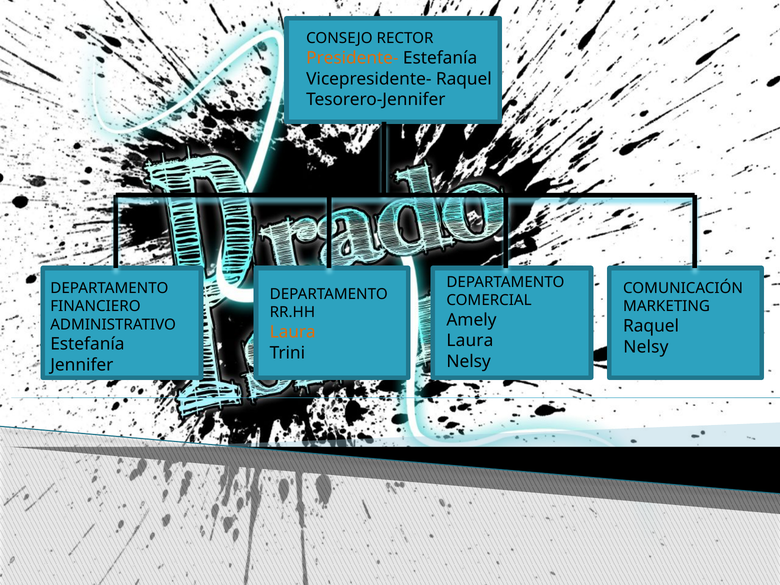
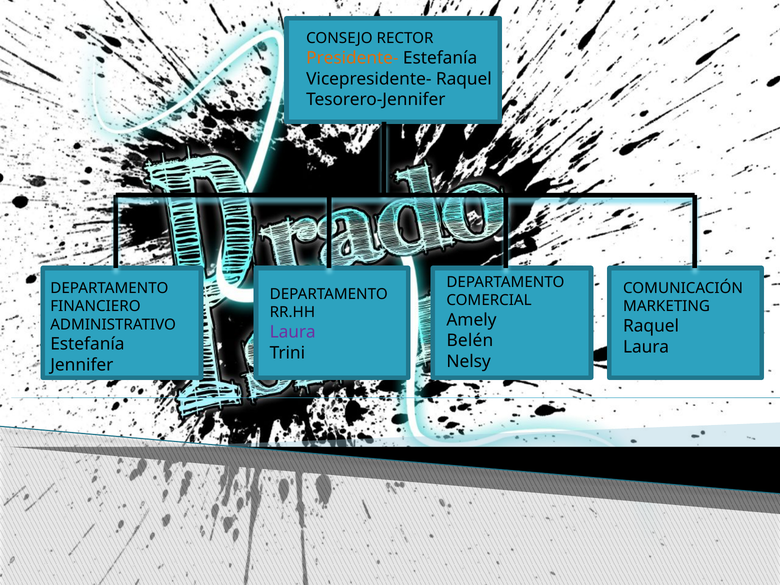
Laura at (293, 332) colour: orange -> purple
Laura at (470, 341): Laura -> Belén
Nelsy at (646, 347): Nelsy -> Laura
